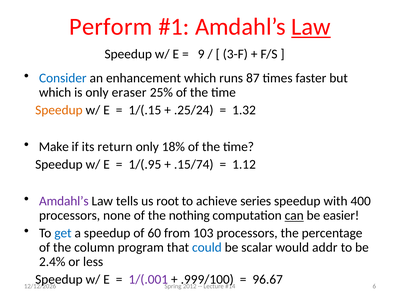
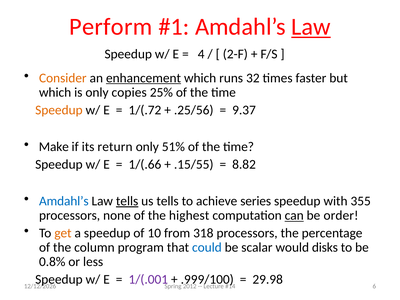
9: 9 -> 4
3-F: 3-F -> 2-F
Consider colour: blue -> orange
enhancement underline: none -> present
87: 87 -> 32
eraser: eraser -> copies
1/(.15: 1/(.15 -> 1/(.72
.25/24: .25/24 -> .25/56
1.32: 1.32 -> 9.37
18%: 18% -> 51%
1/(.95: 1/(.95 -> 1/(.66
.15/74: .15/74 -> .15/55
1.12: 1.12 -> 8.82
Amdahl’s at (64, 201) colour: purple -> blue
tells at (127, 201) underline: none -> present
us root: root -> tells
400: 400 -> 355
nothing: nothing -> highest
easier: easier -> order
get colour: blue -> orange
60: 60 -> 10
103: 103 -> 318
addr: addr -> disks
2.4%: 2.4% -> 0.8%
96.67: 96.67 -> 29.98
